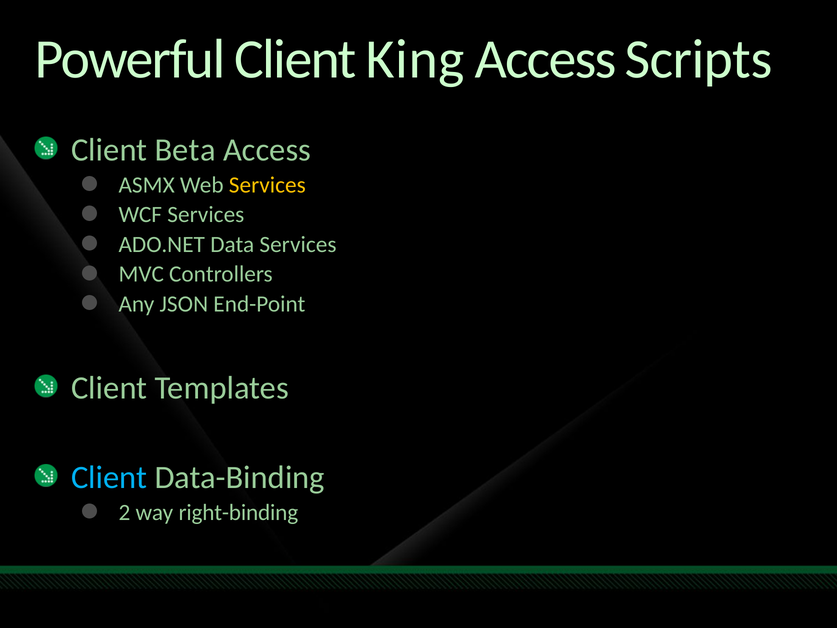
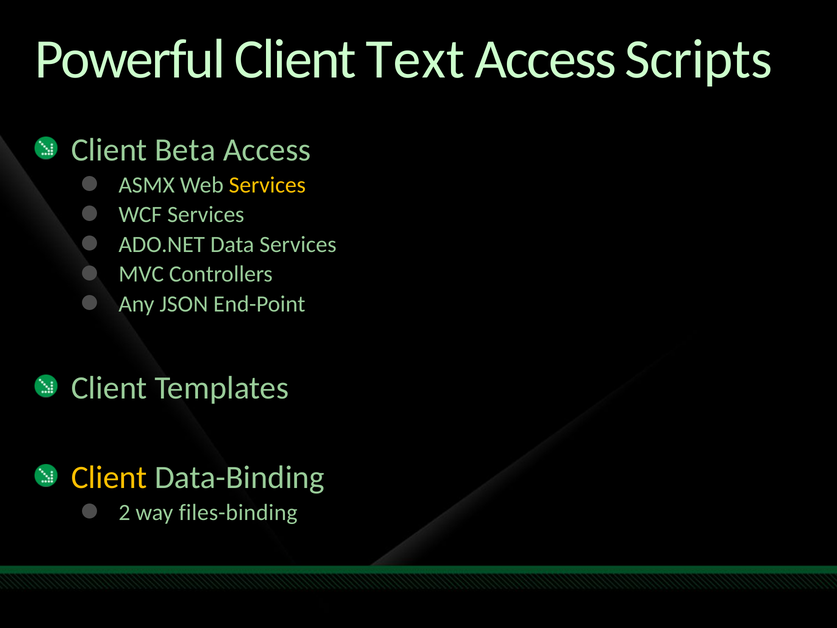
King: King -> Text
Client at (109, 477) colour: light blue -> yellow
right-binding: right-binding -> files-binding
